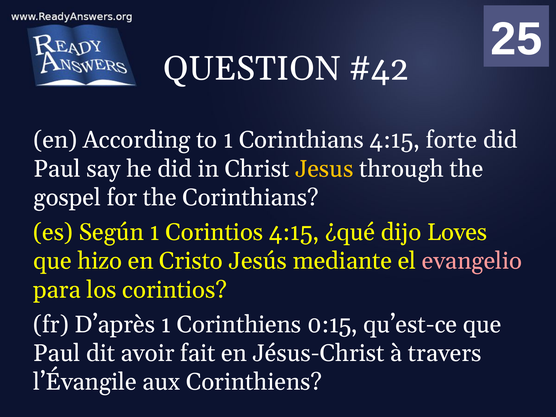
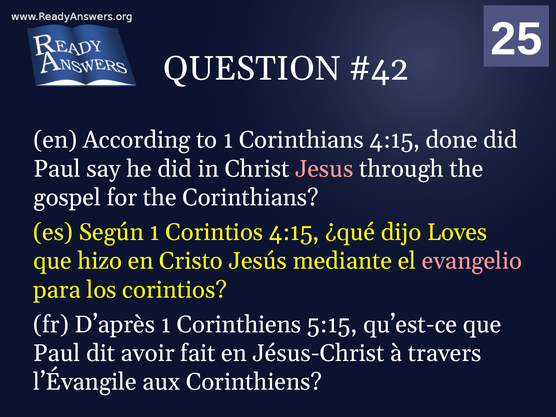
forte: forte -> done
Jesus colour: yellow -> pink
0:15: 0:15 -> 5:15
